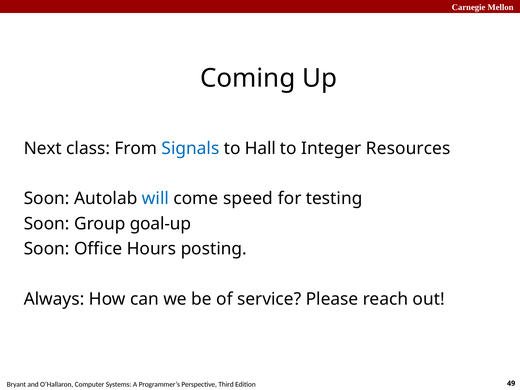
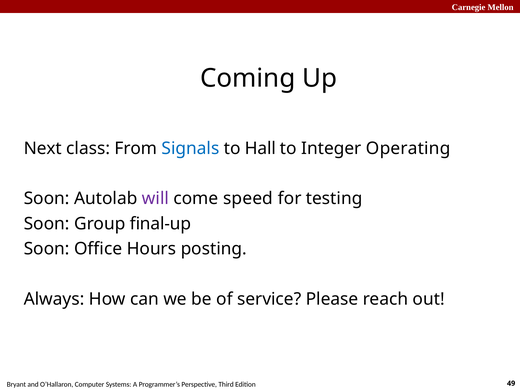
Resources: Resources -> Operating
will colour: blue -> purple
goal-up: goal-up -> final-up
